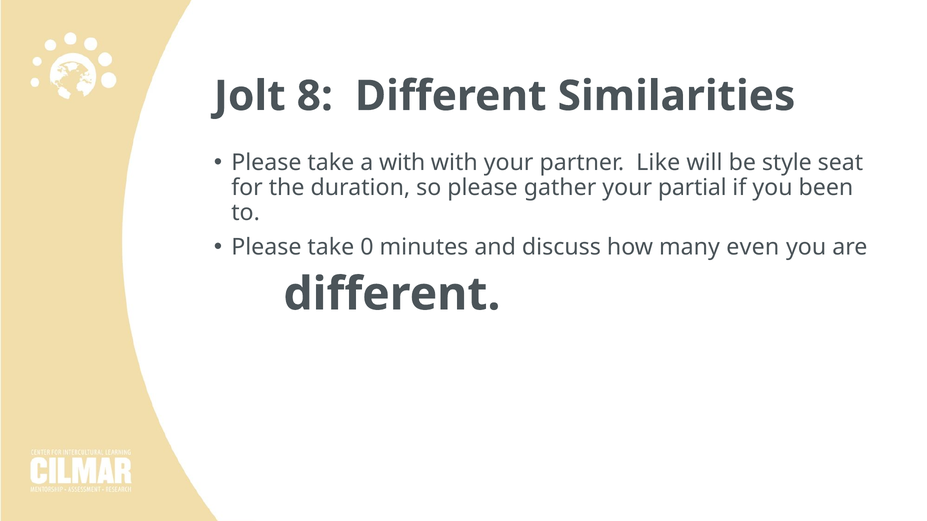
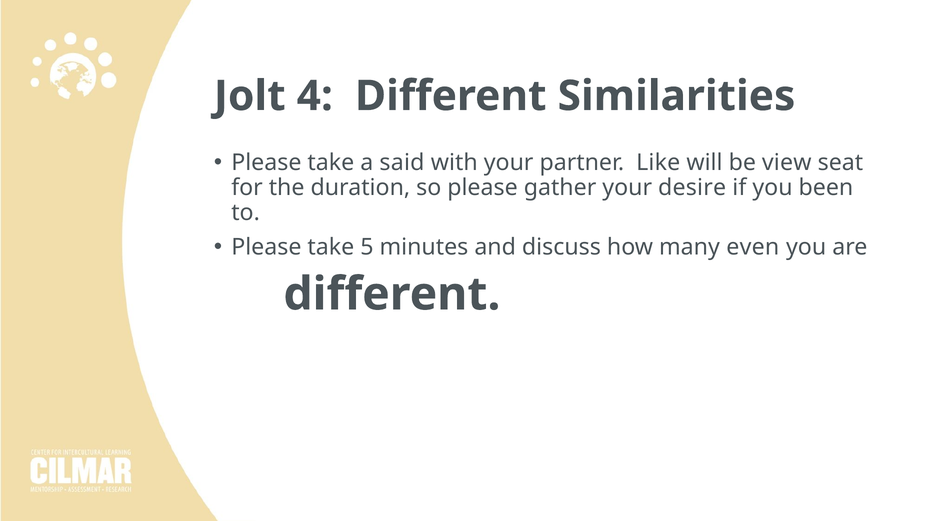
8: 8 -> 4
a with: with -> said
style: style -> view
partial: partial -> desire
0: 0 -> 5
